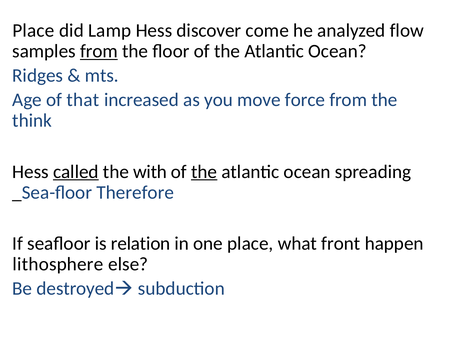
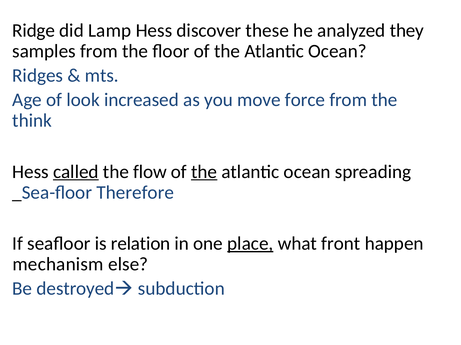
Place at (33, 31): Place -> Ridge
come: come -> these
flow: flow -> they
from at (99, 51) underline: present -> none
that: that -> look
with: with -> flow
place at (250, 244) underline: none -> present
lithosphere: lithosphere -> mechanism
